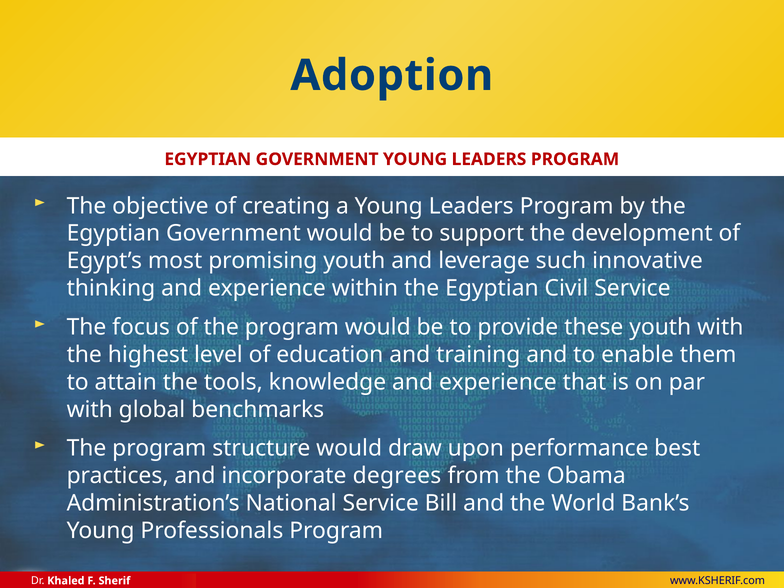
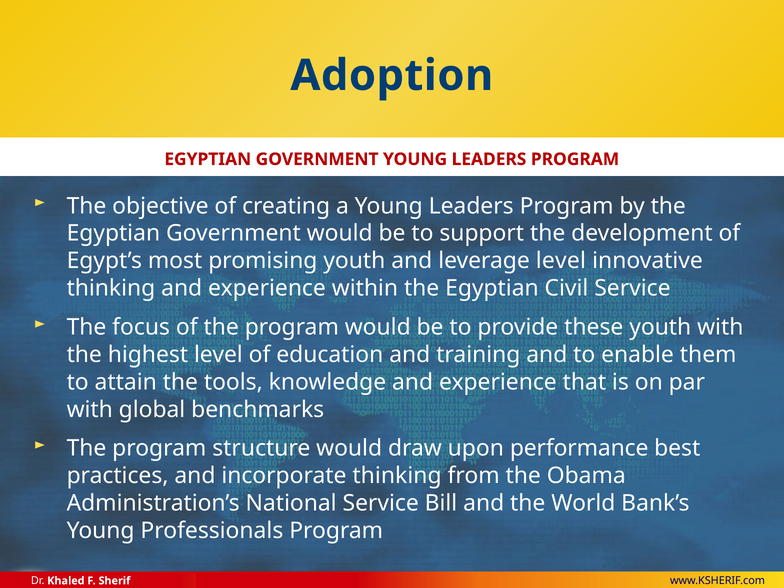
leverage such: such -> level
incorporate degrees: degrees -> thinking
